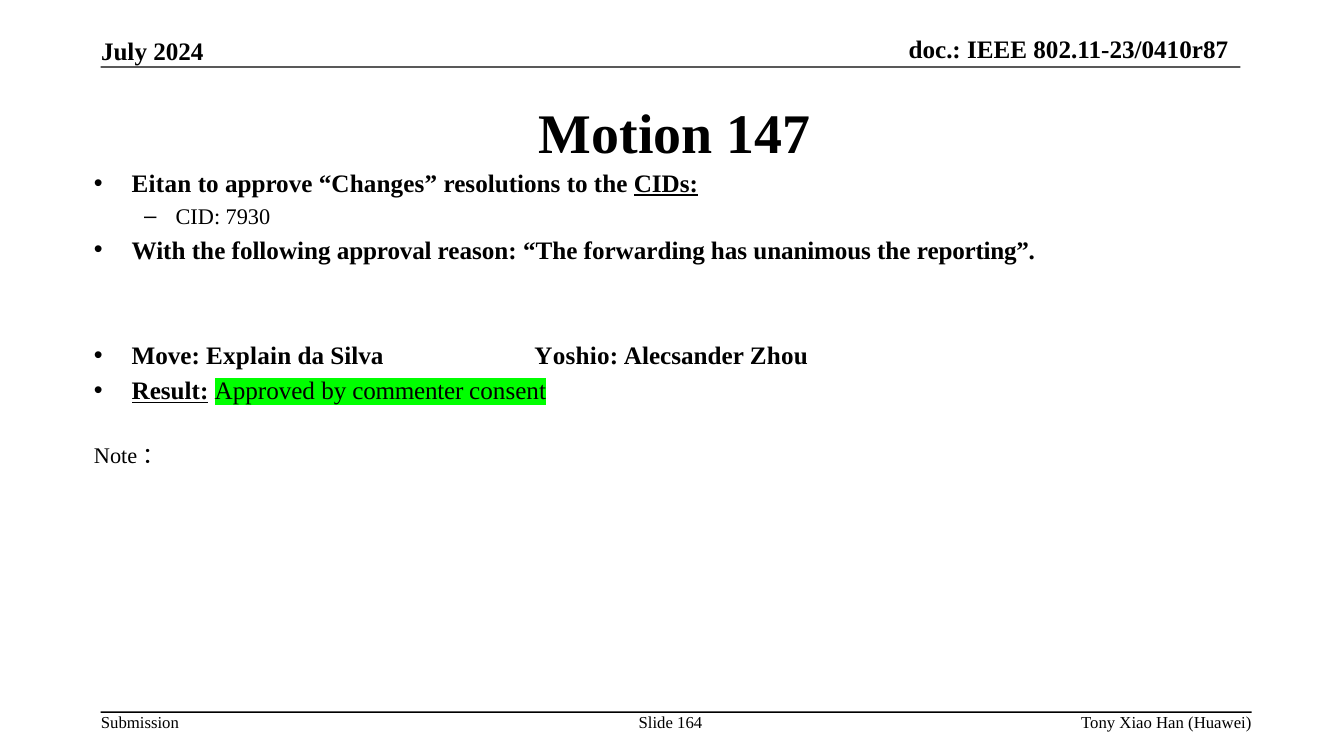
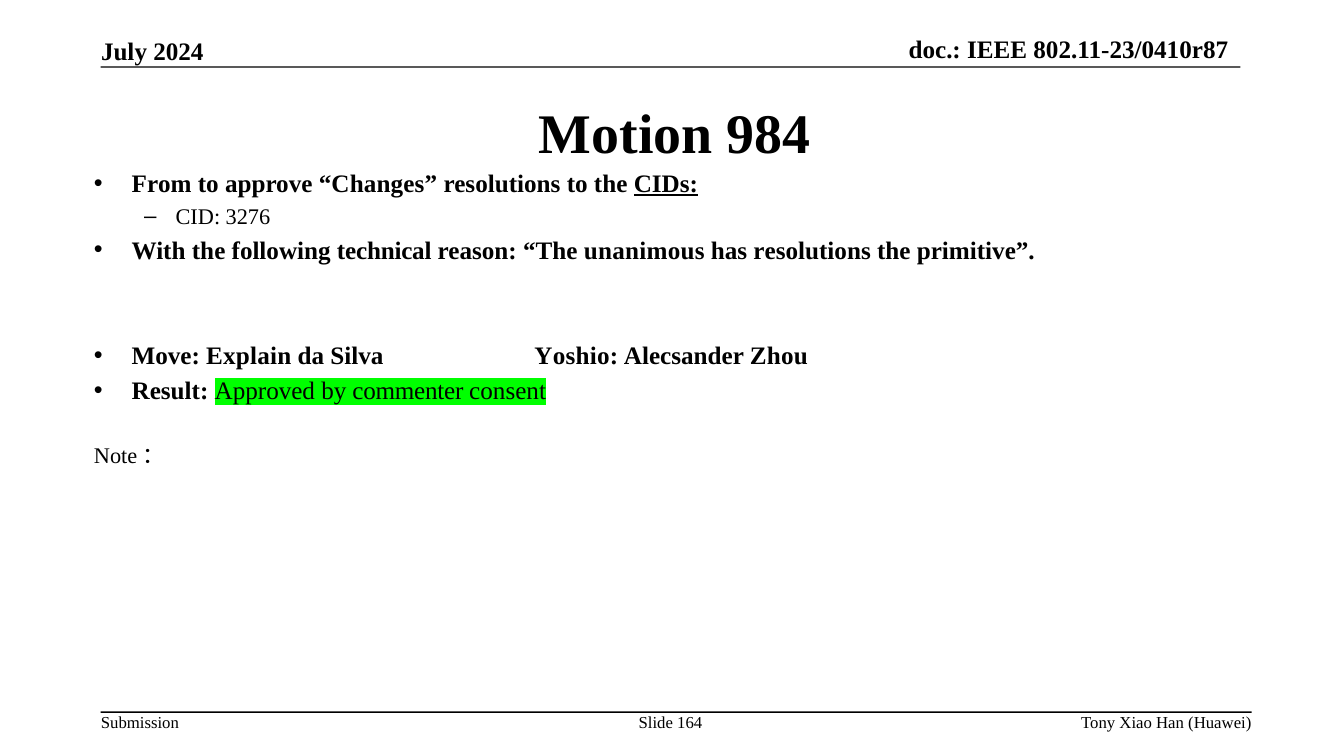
147: 147 -> 984
Eitan: Eitan -> From
7930: 7930 -> 3276
approval: approval -> technical
forwarding: forwarding -> unanimous
has unanimous: unanimous -> resolutions
reporting: reporting -> primitive
Result underline: present -> none
